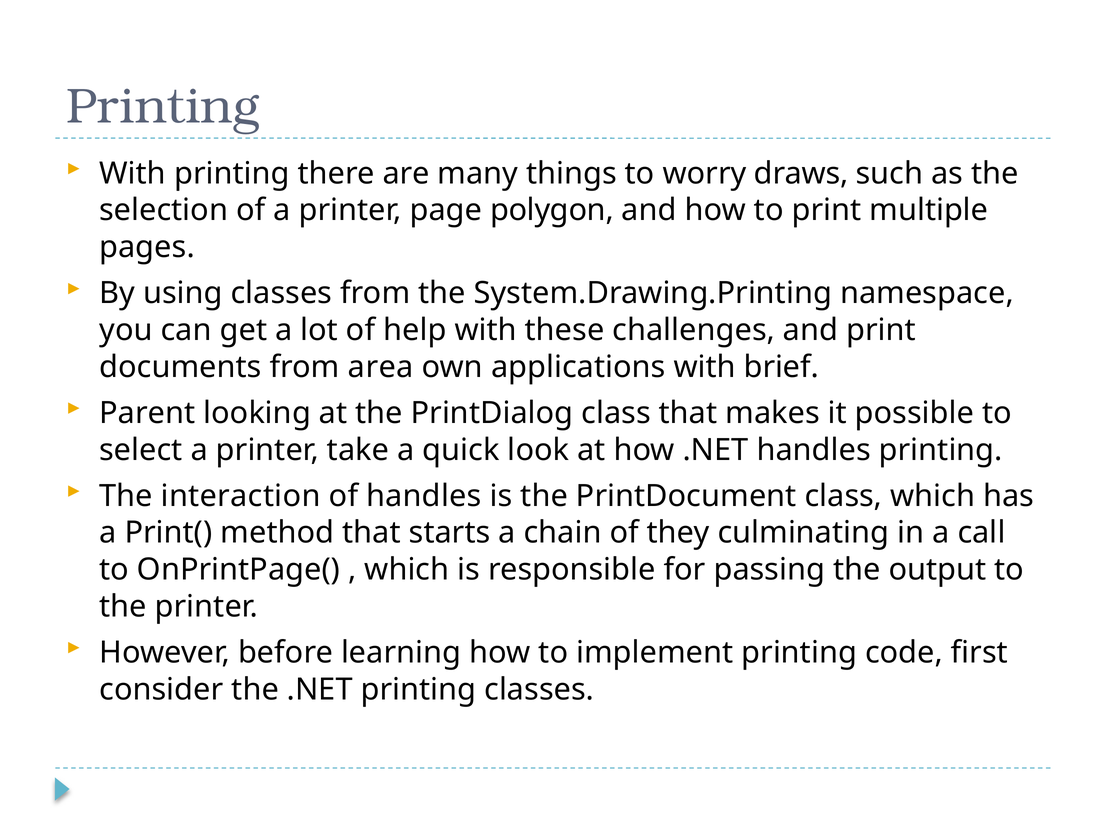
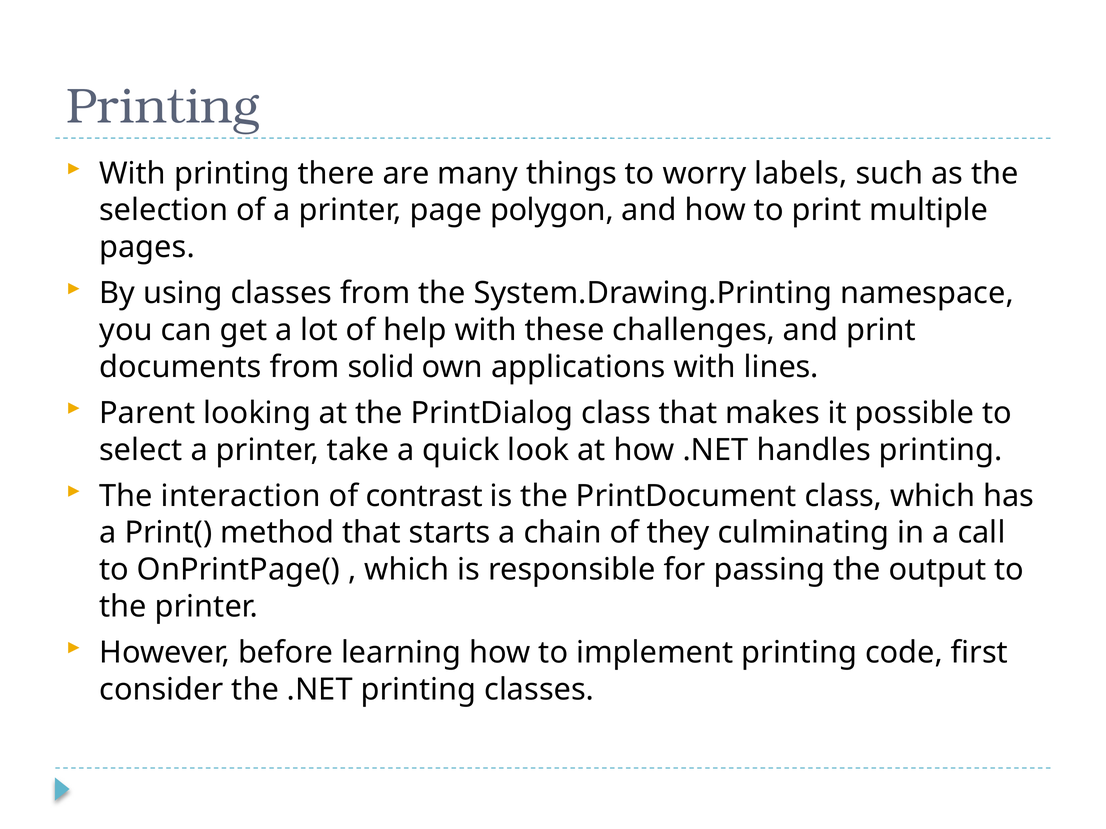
draws: draws -> labels
area: area -> solid
brief: brief -> lines
of handles: handles -> contrast
